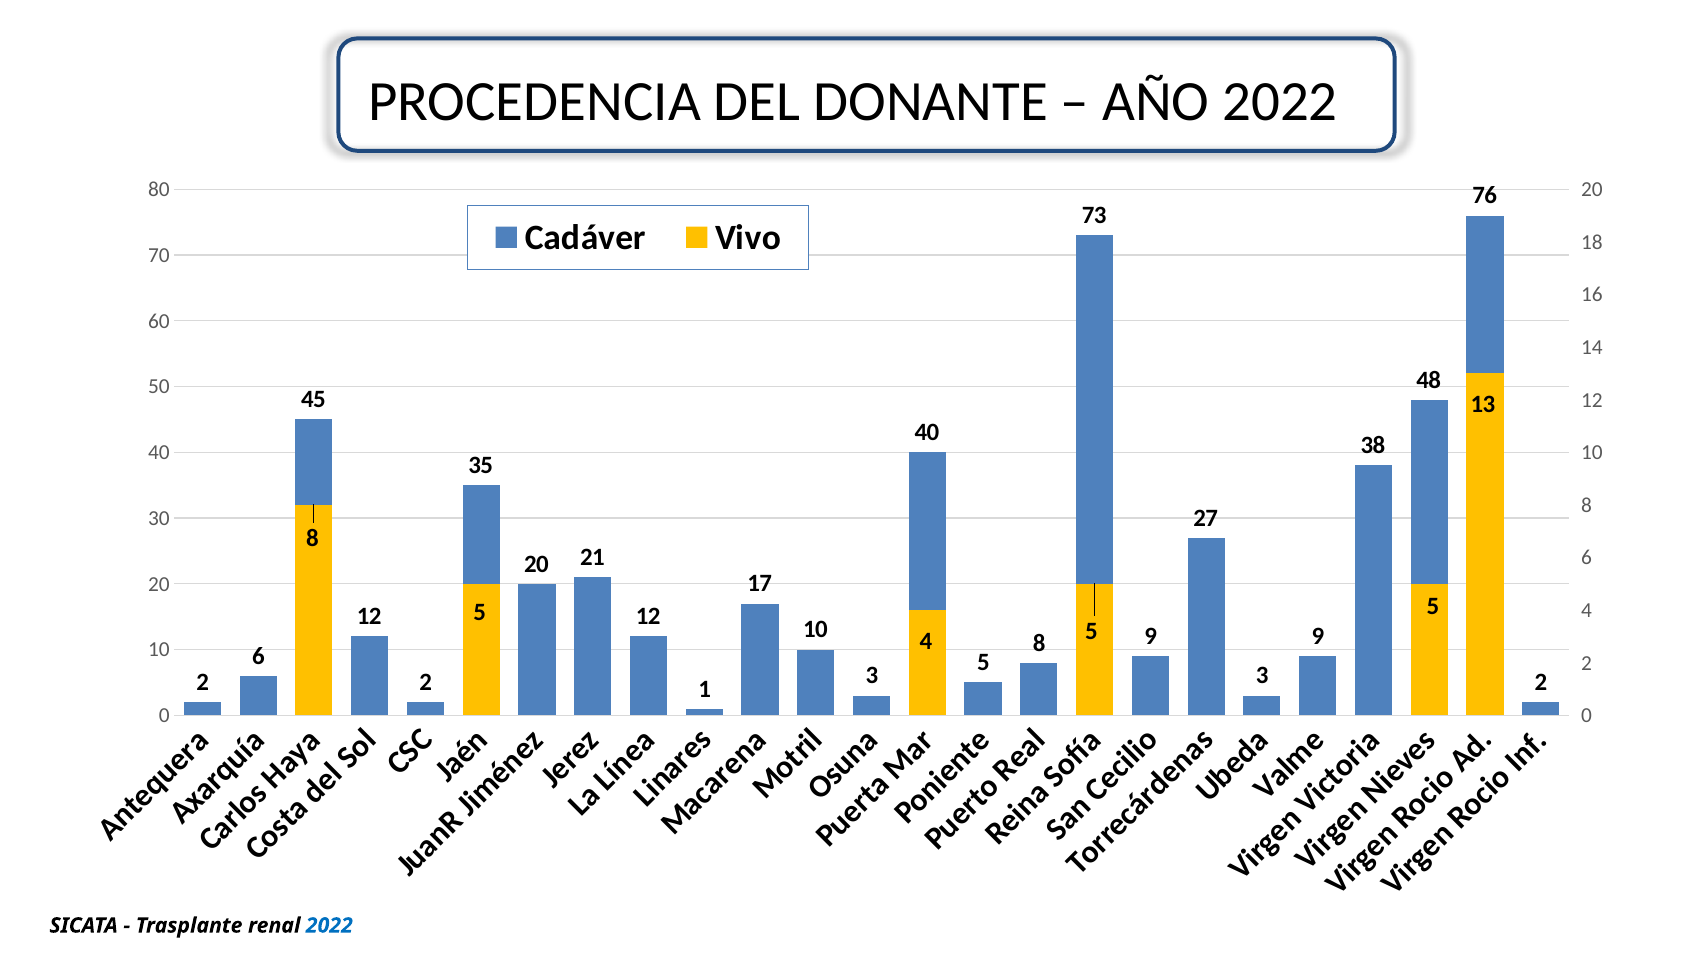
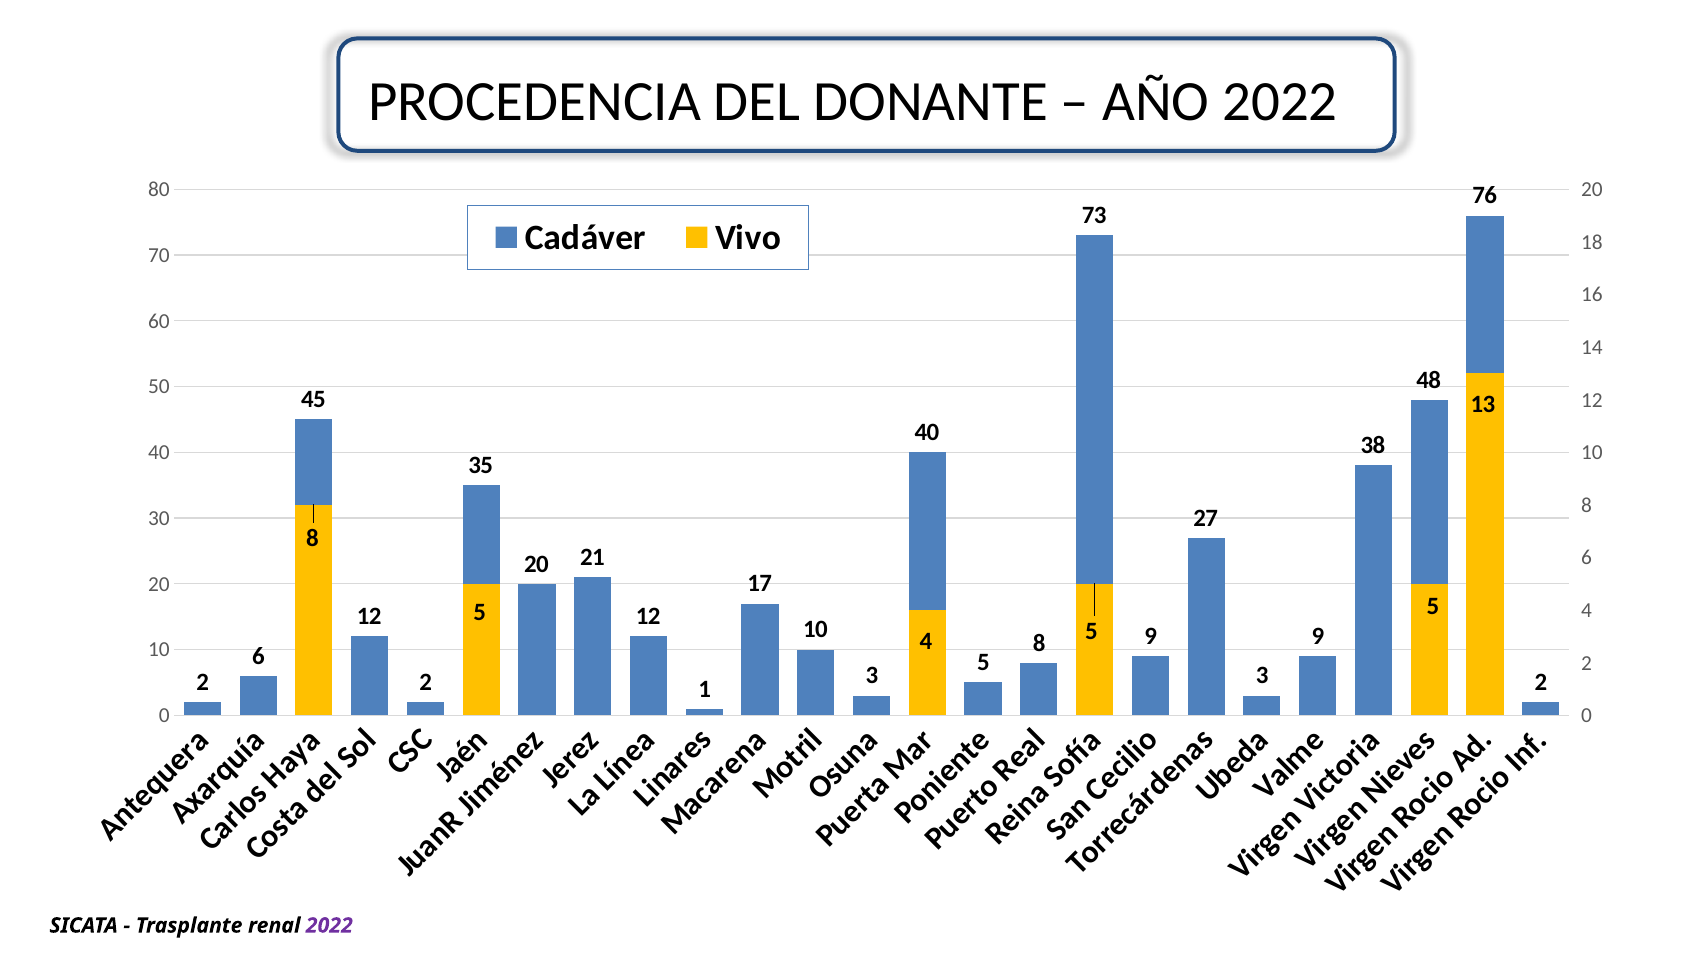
2022 at (329, 926) colour: blue -> purple
